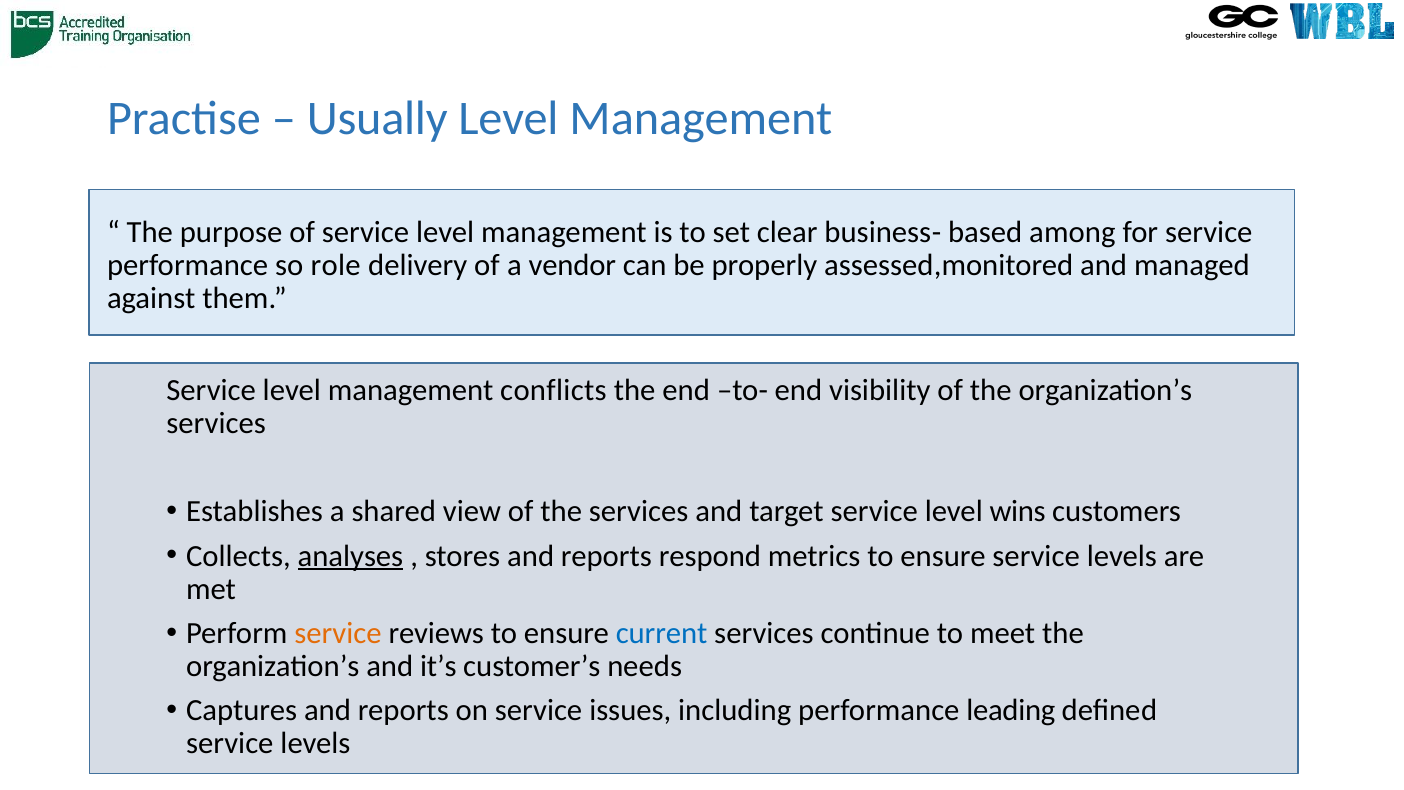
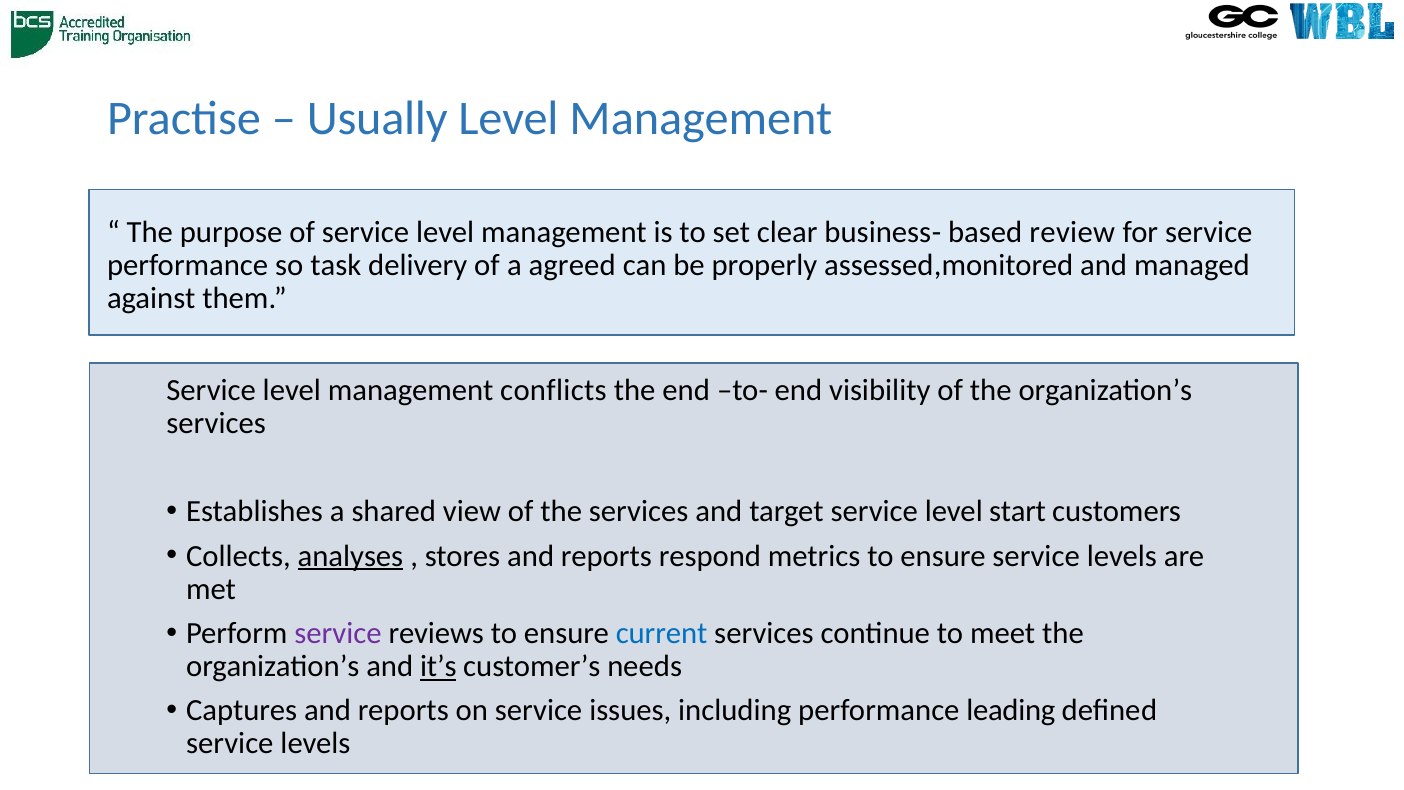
among: among -> review
role: role -> task
vendor: vendor -> agreed
wins: wins -> start
service at (338, 633) colour: orange -> purple
it’s underline: none -> present
